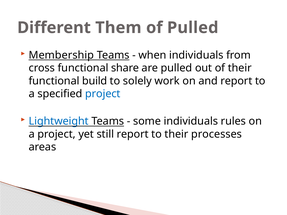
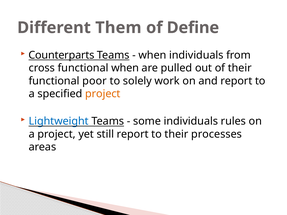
of Pulled: Pulled -> Define
Membership: Membership -> Counterparts
functional share: share -> when
build: build -> poor
project at (103, 94) colour: blue -> orange
